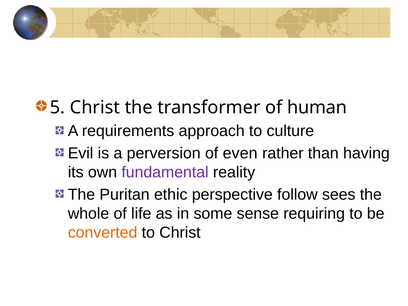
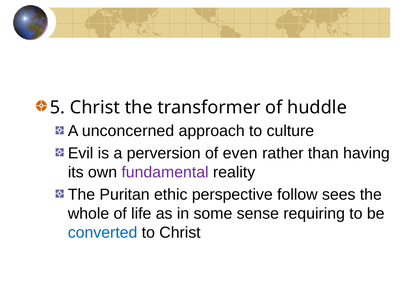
human: human -> huddle
requirements: requirements -> unconcerned
converted colour: orange -> blue
